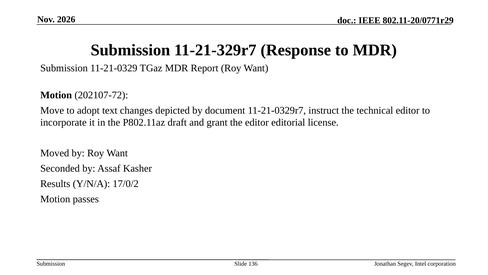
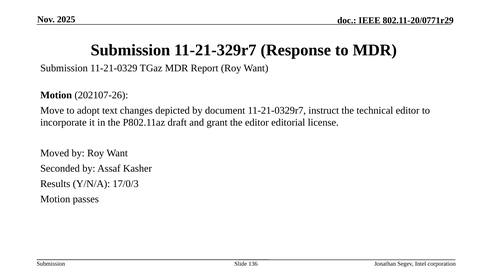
2026: 2026 -> 2025
202107-72: 202107-72 -> 202107-26
17/0/2: 17/0/2 -> 17/0/3
